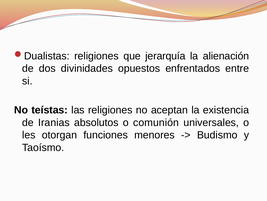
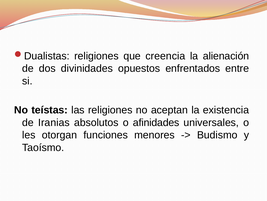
jerarquía: jerarquía -> creencia
comunión: comunión -> afinidades
